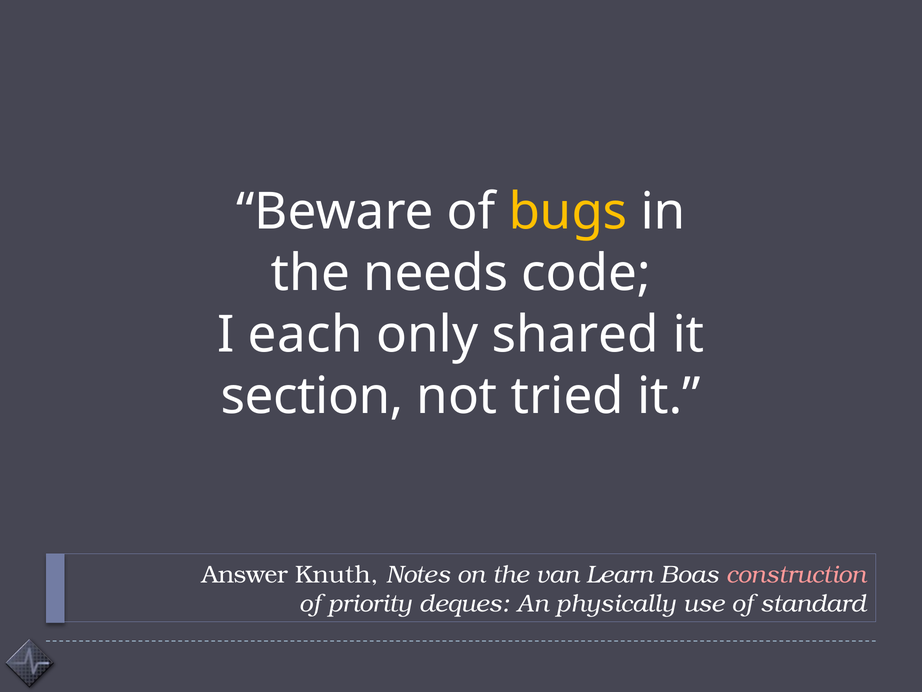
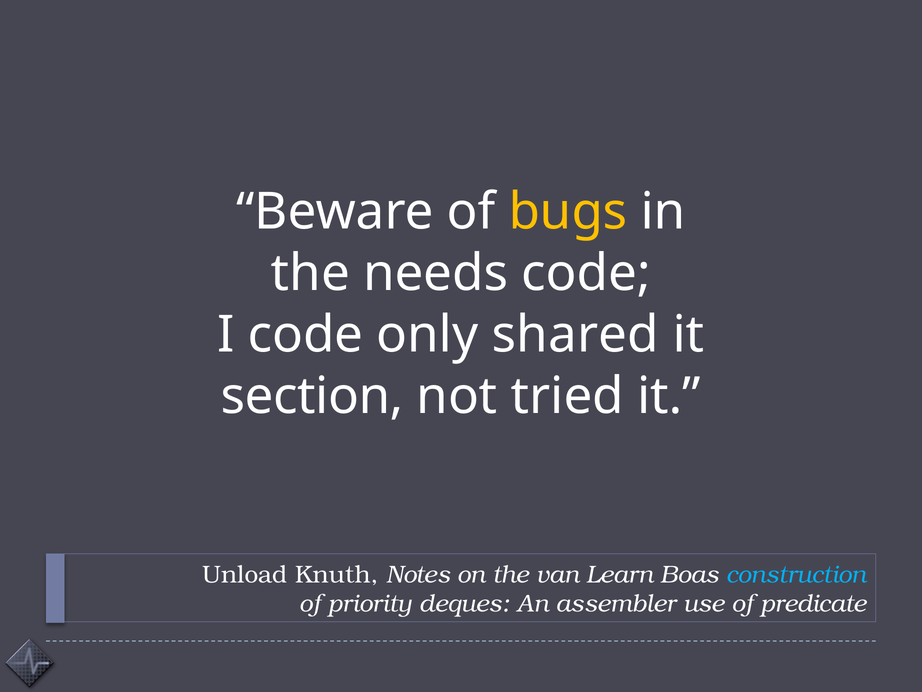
I each: each -> code
Answer: Answer -> Unload
construction colour: pink -> light blue
physically: physically -> assembler
standard: standard -> predicate
